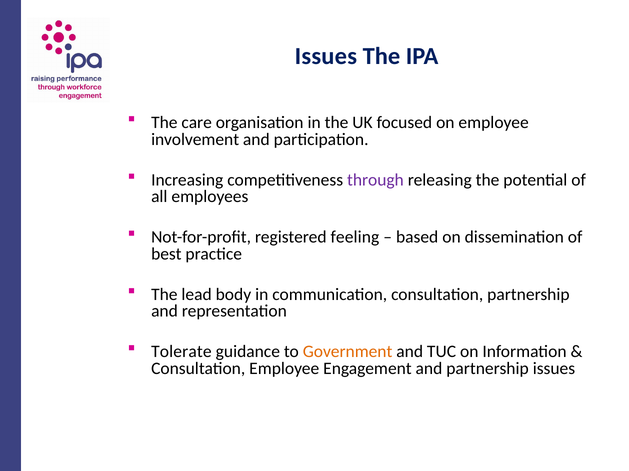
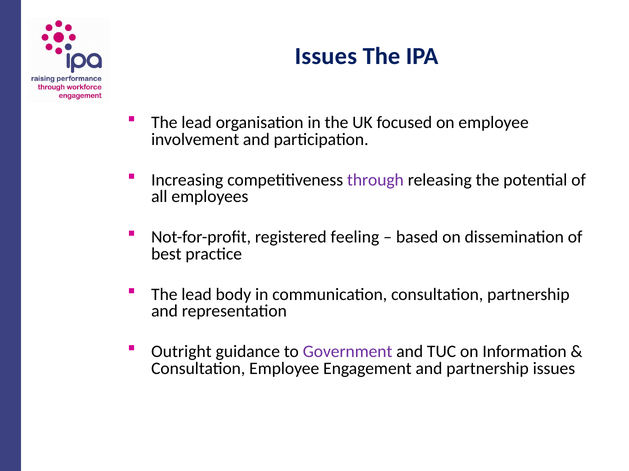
care at (197, 123): care -> lead
Tolerate: Tolerate -> Outright
Government colour: orange -> purple
